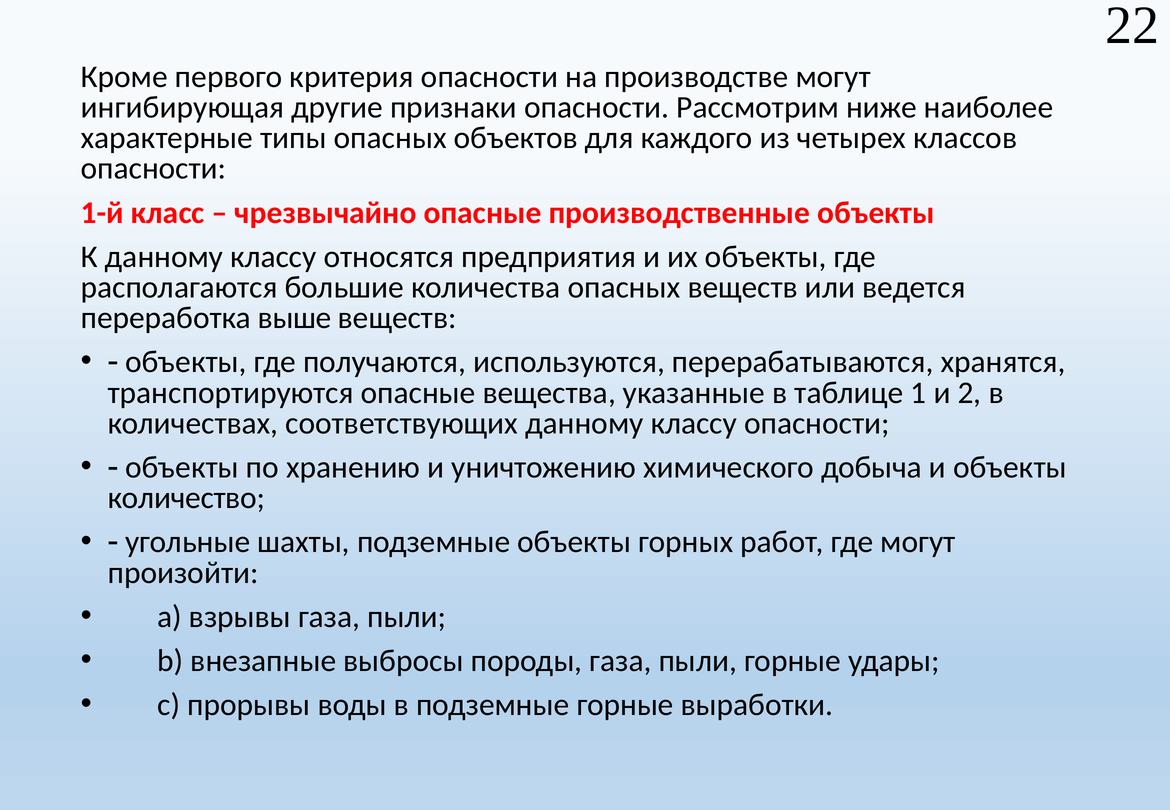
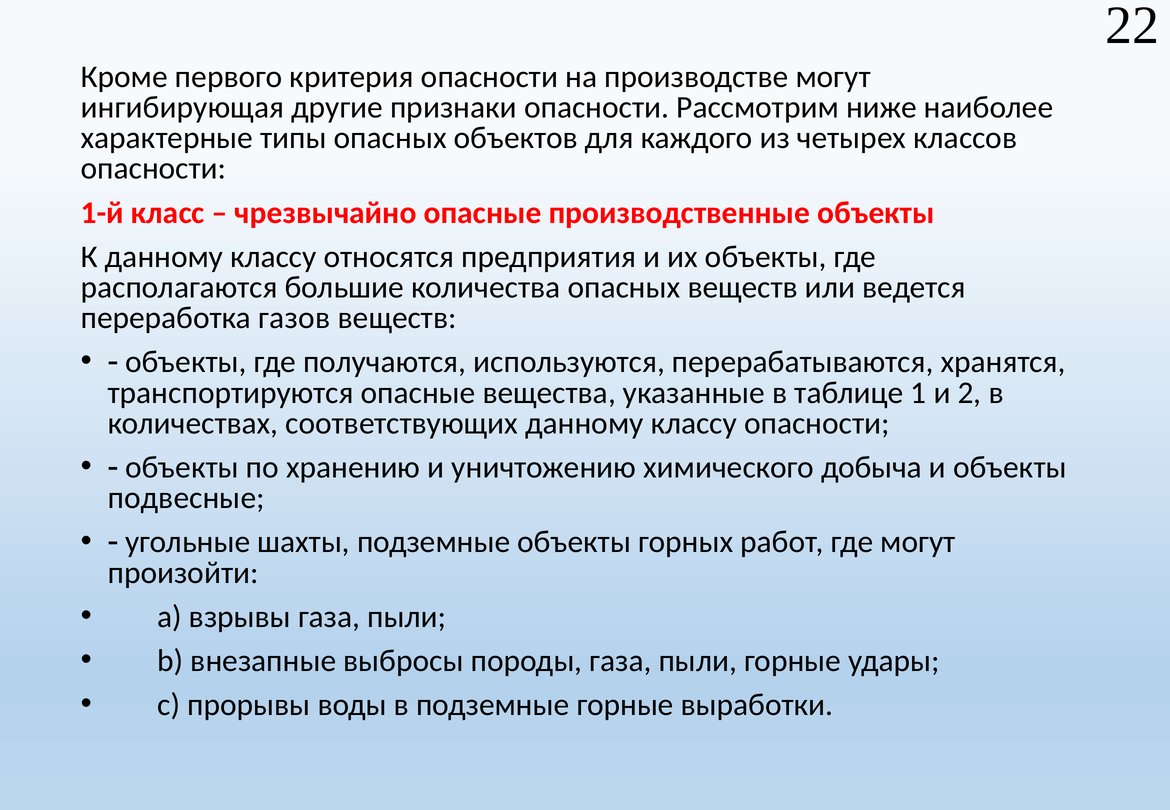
выше: выше -> газов
количество: количество -> подвесные
